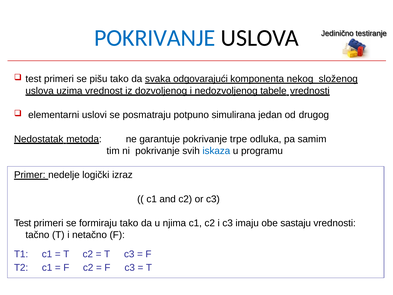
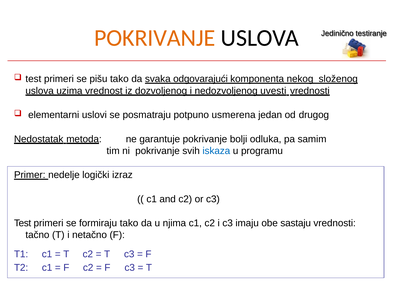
POKRIVANJE at (155, 38) colour: blue -> orange
tabele: tabele -> uvesti
simulirana: simulirana -> usmerena
trpe: trpe -> bolji
